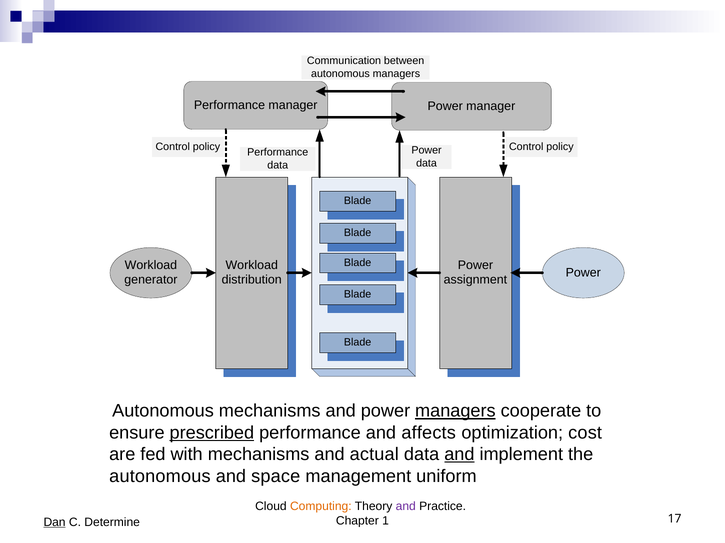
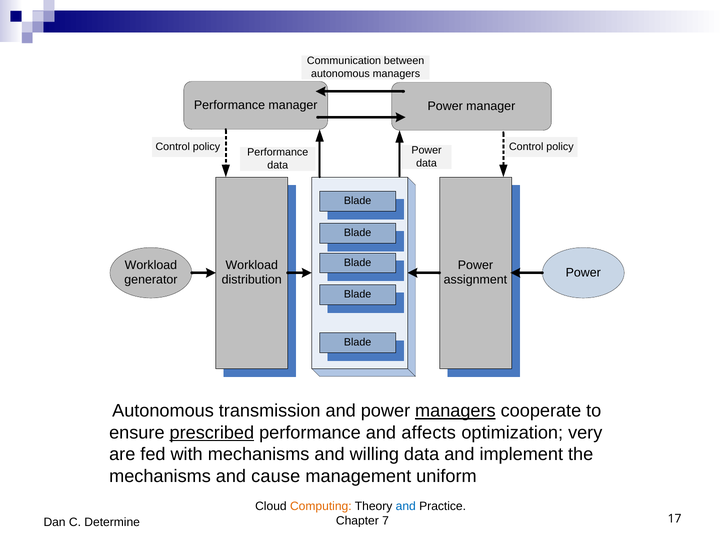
Autonomous mechanisms: mechanisms -> transmission
cost: cost -> very
actual: actual -> willing
and at (459, 455) underline: present -> none
autonomous at (160, 477): autonomous -> mechanisms
space: space -> cause
and at (406, 507) colour: purple -> blue
1: 1 -> 7
Dan underline: present -> none
